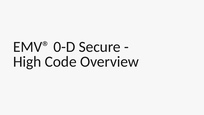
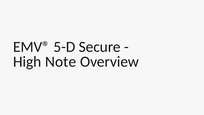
0-D: 0-D -> 5-D
Code: Code -> Note
